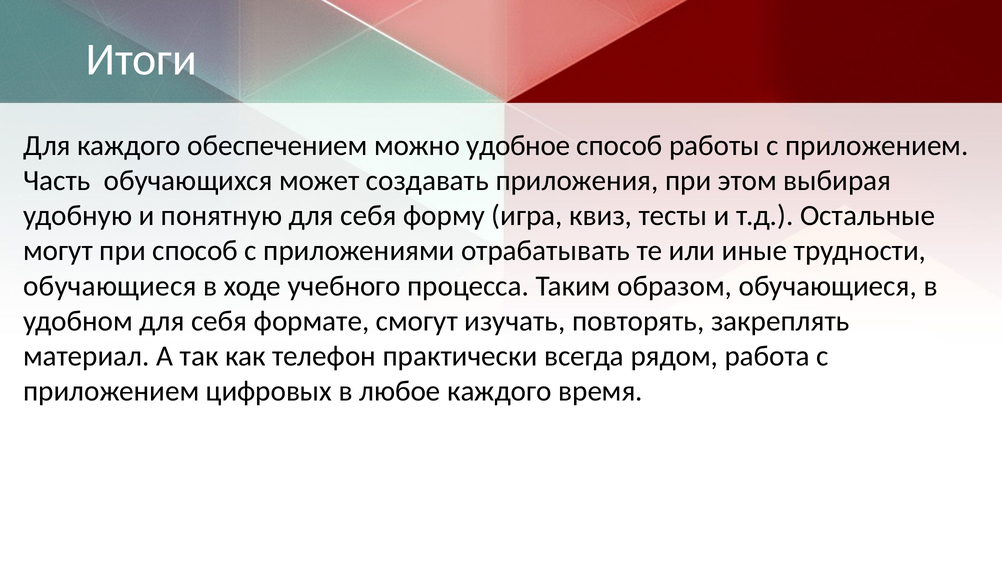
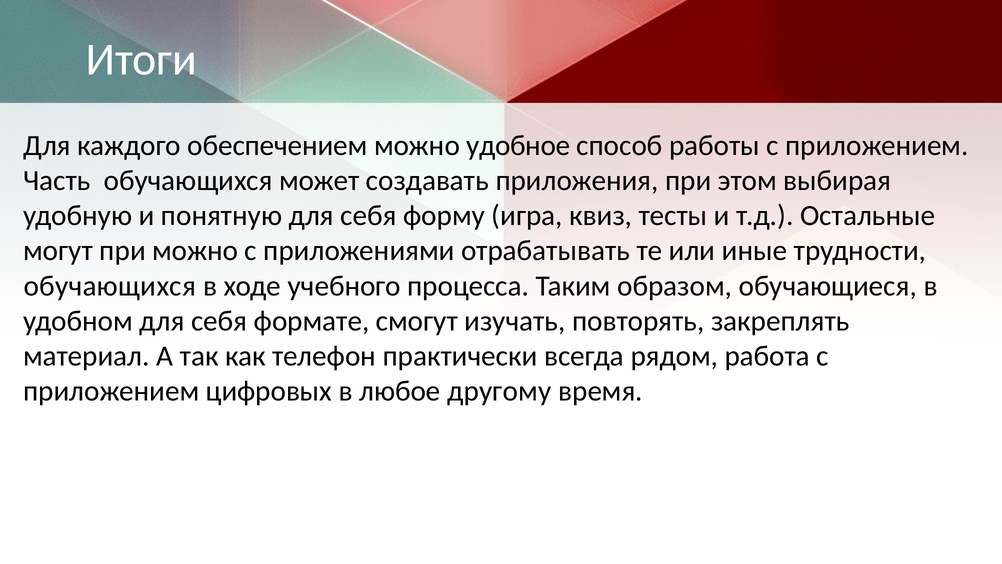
при способ: способ -> можно
обучающиеся at (110, 286): обучающиеся -> обучающихся
любое каждого: каждого -> другому
